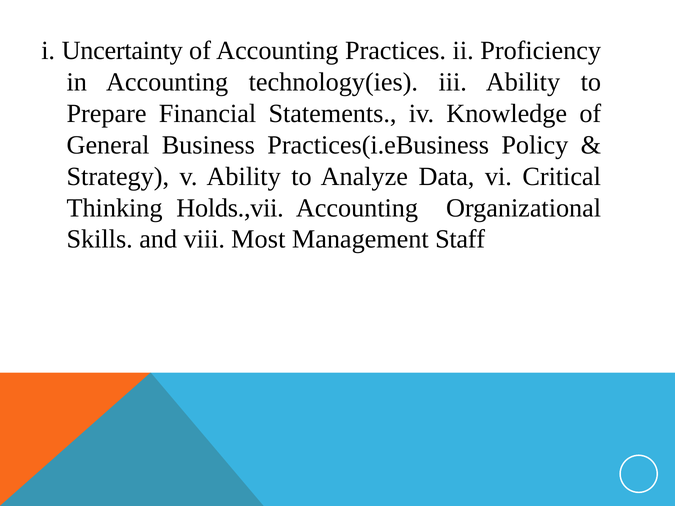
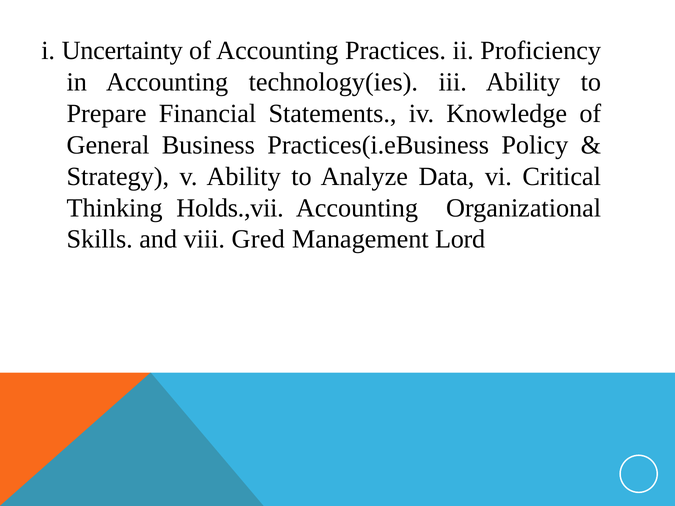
Most: Most -> Gred
Staff: Staff -> Lord
